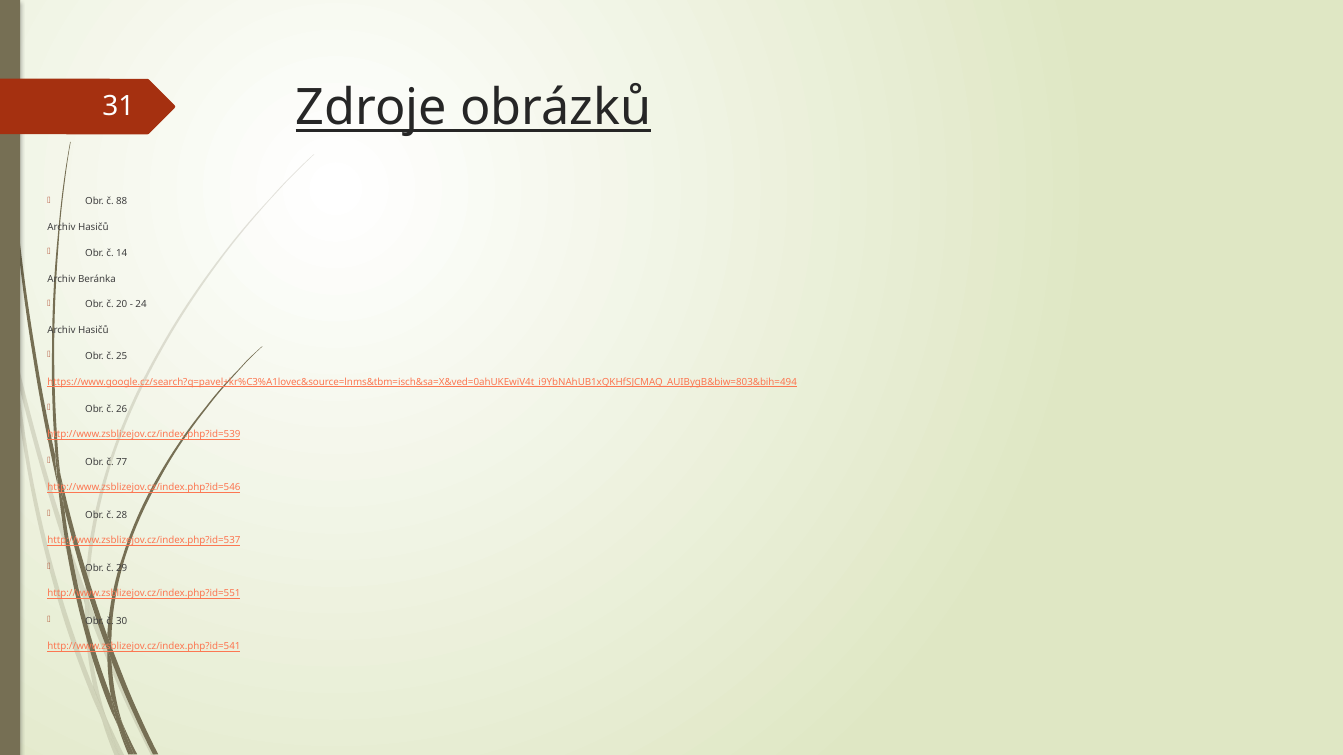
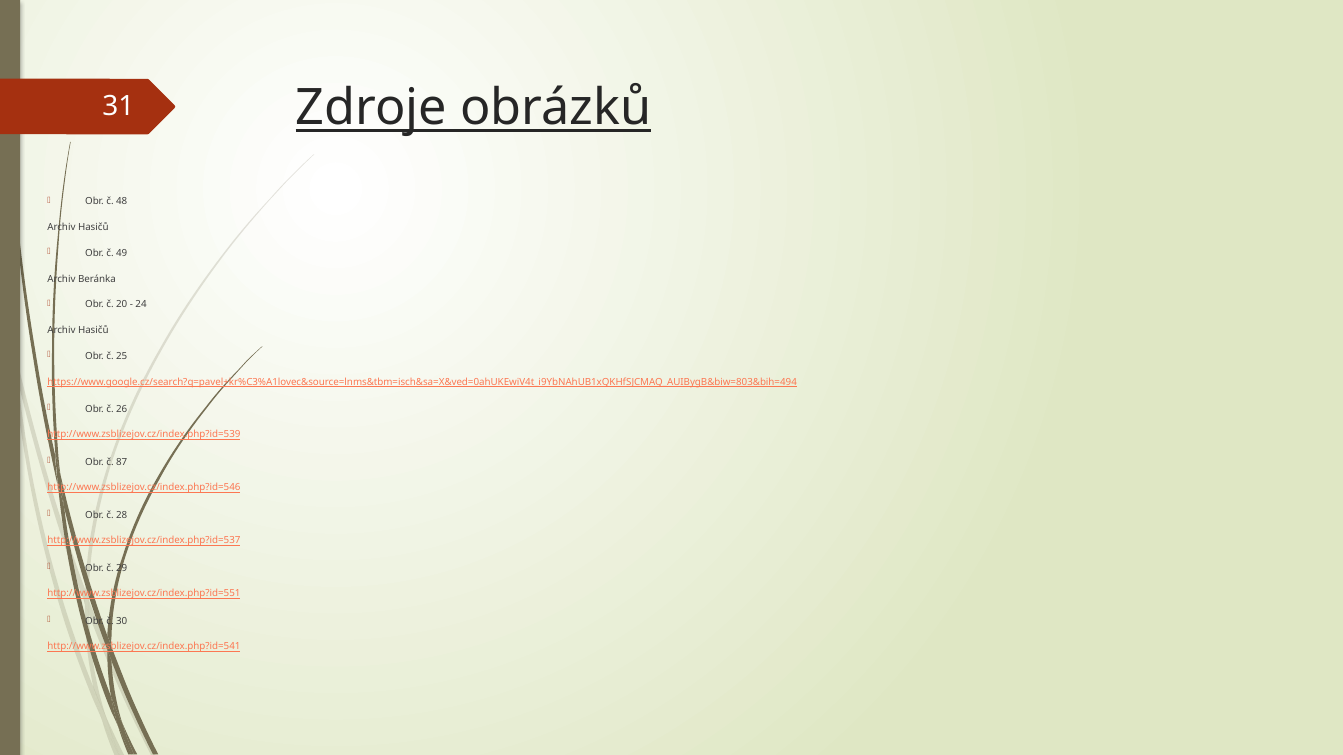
88: 88 -> 48
14: 14 -> 49
77: 77 -> 87
